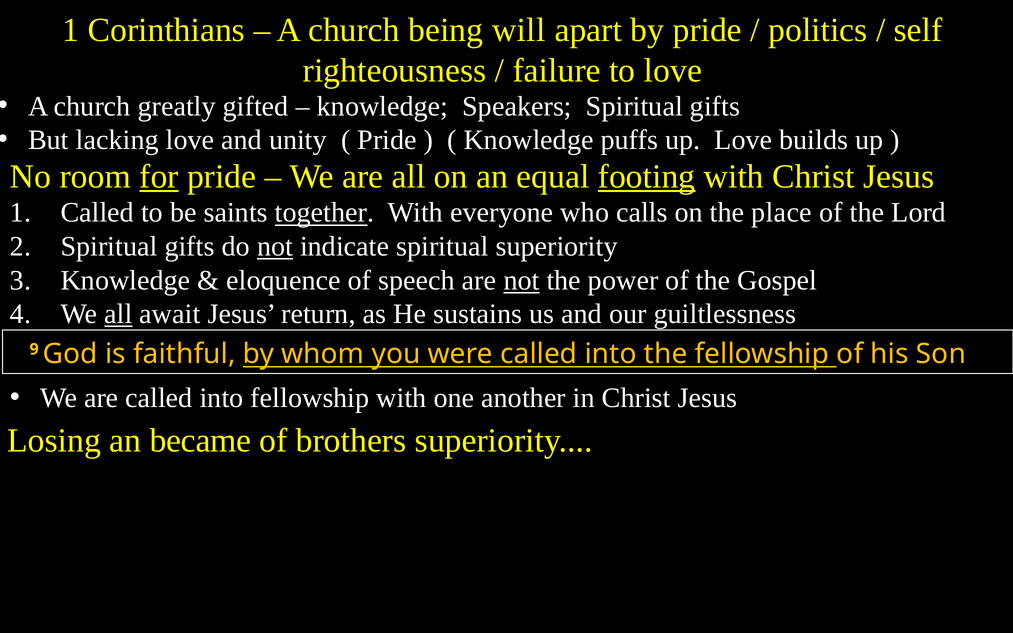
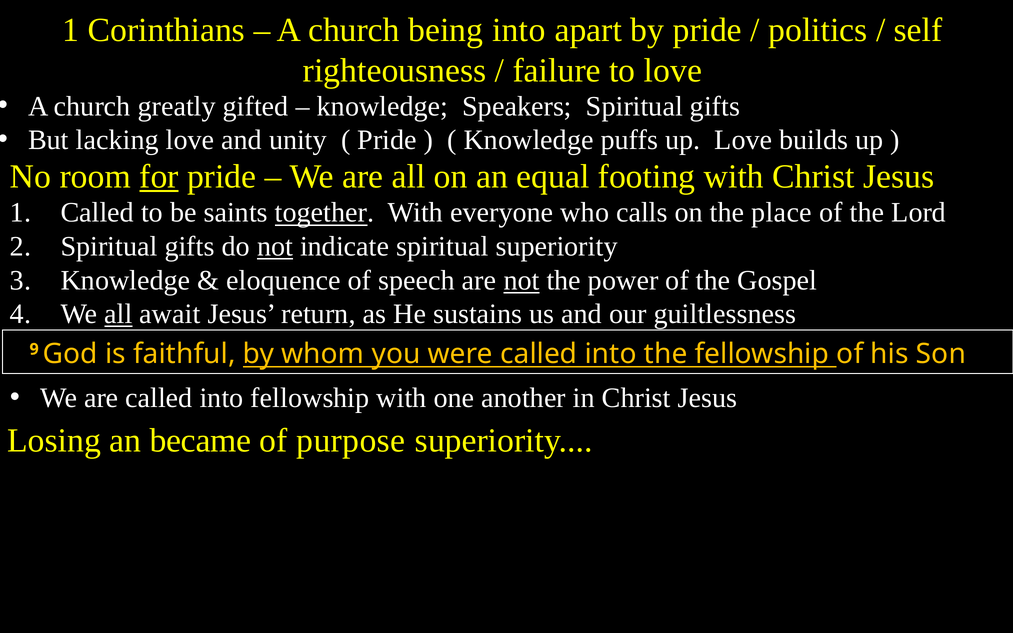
being will: will -> into
footing underline: present -> none
brothers: brothers -> purpose
